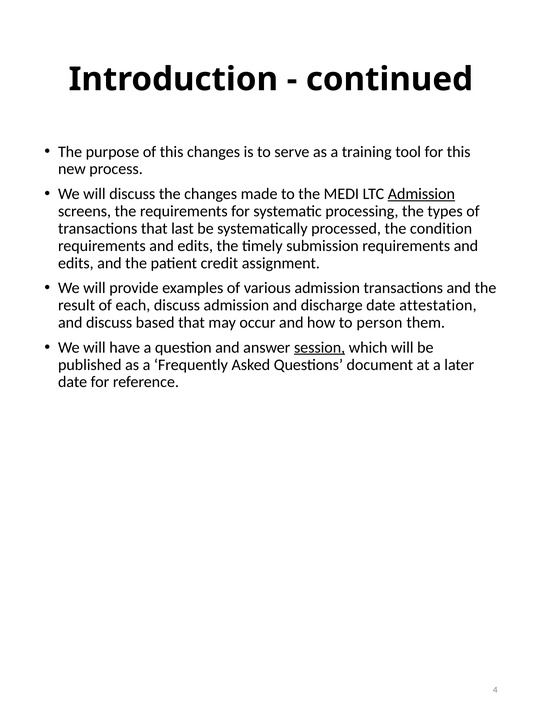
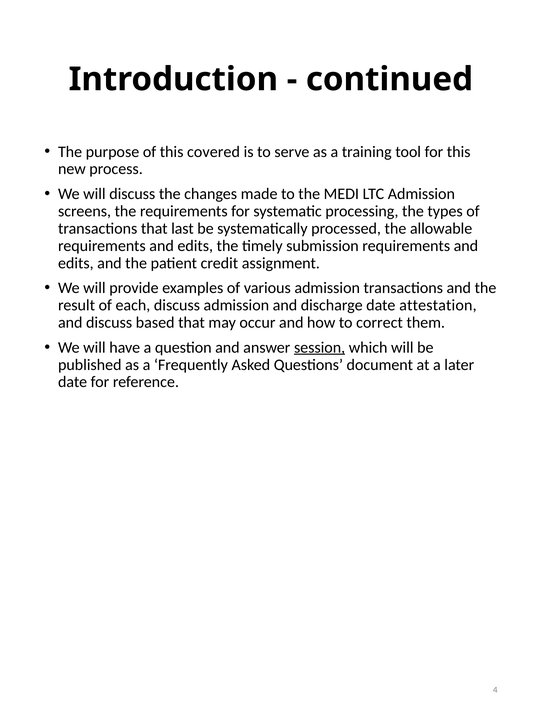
this changes: changes -> covered
Admission at (421, 194) underline: present -> none
condition: condition -> allowable
person: person -> correct
